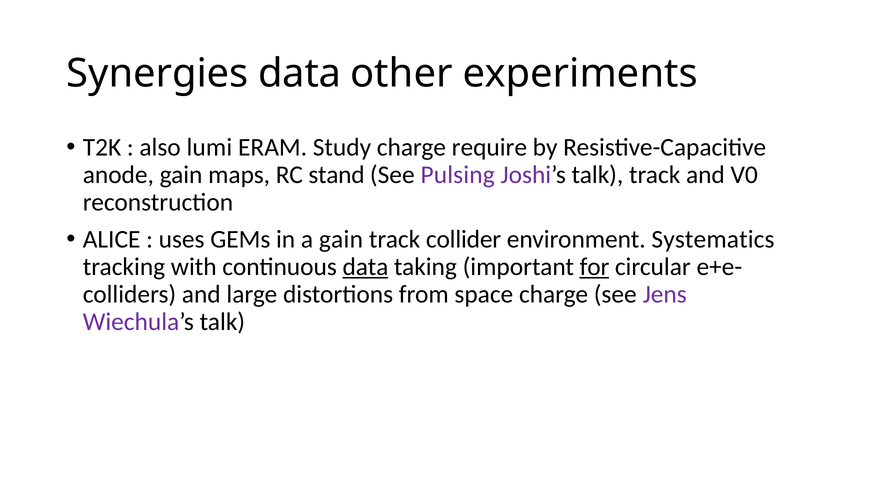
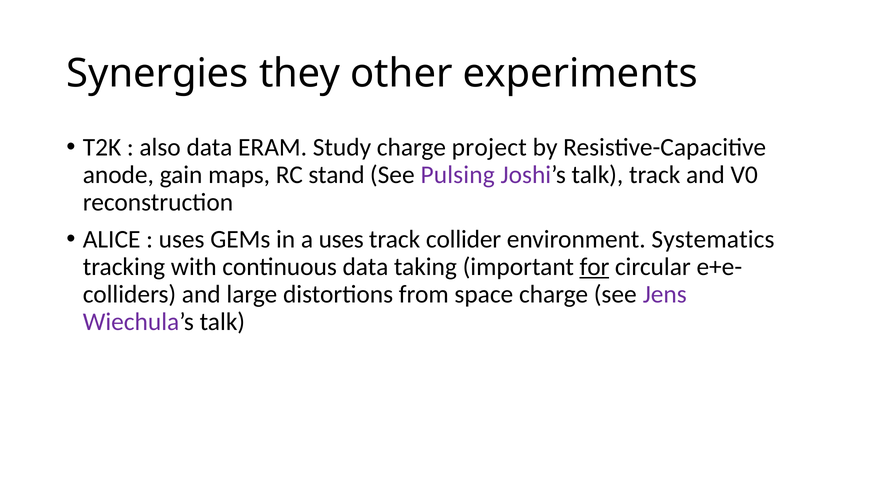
Synergies data: data -> they
also lumi: lumi -> data
require: require -> project
a gain: gain -> uses
data at (366, 266) underline: present -> none
